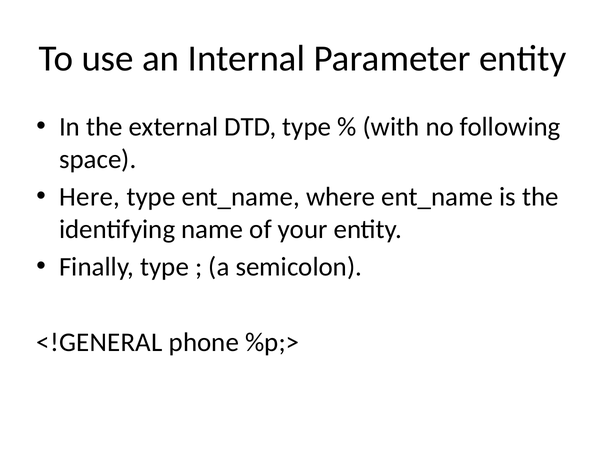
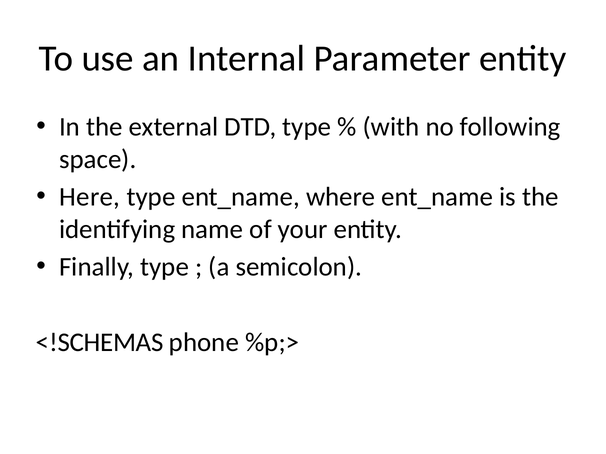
<!GENERAL: <!GENERAL -> <!SCHEMAS
